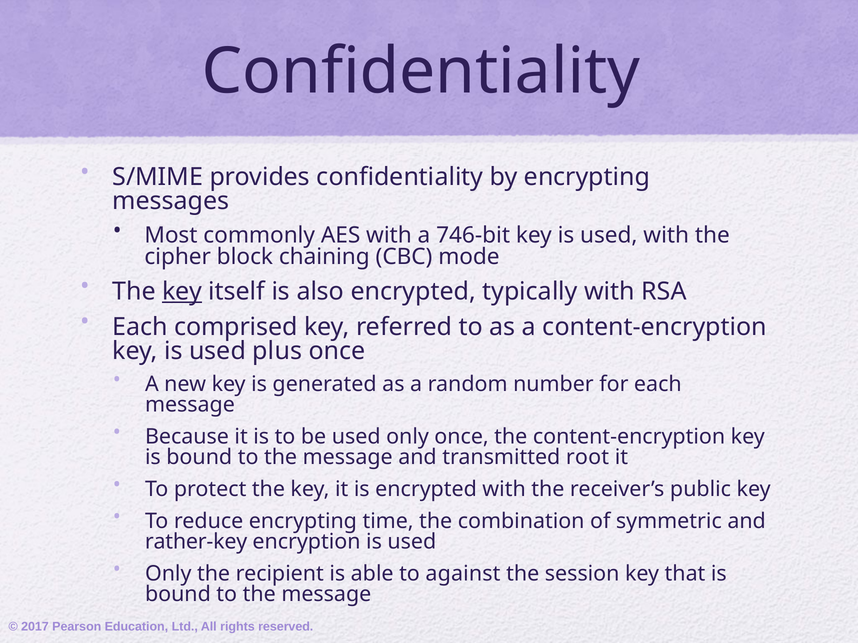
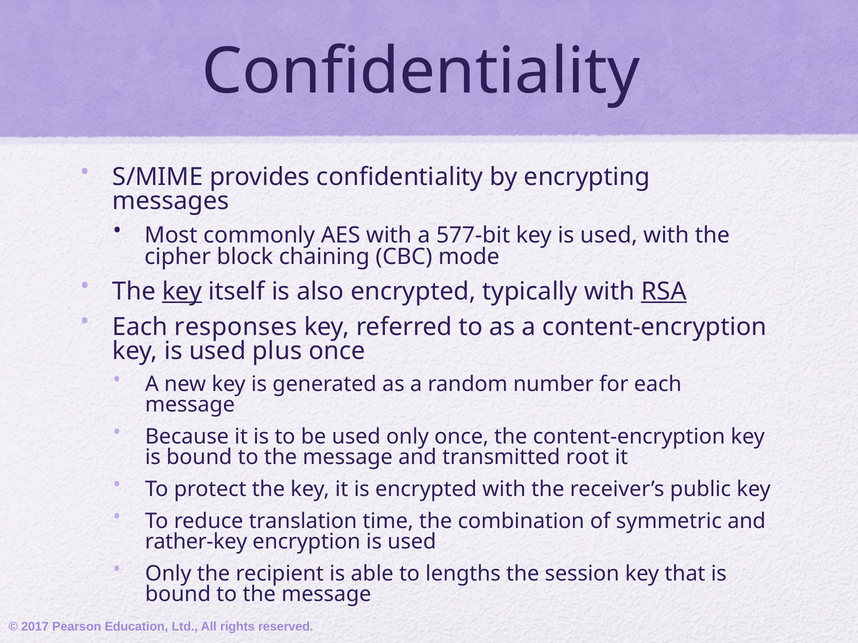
746-bit: 746-bit -> 577-bit
RSA underline: none -> present
comprised: comprised -> responses
reduce encrypting: encrypting -> translation
against: against -> lengths
